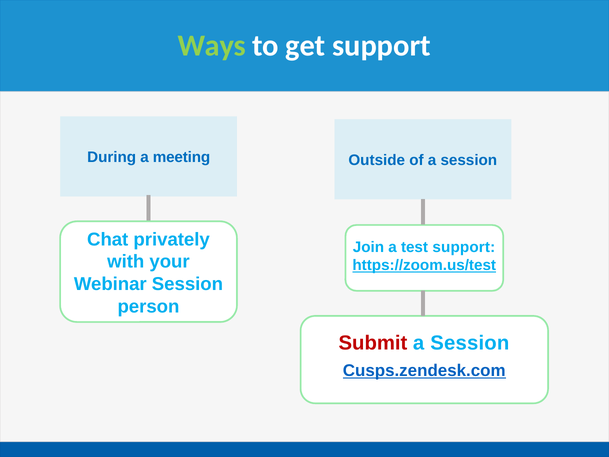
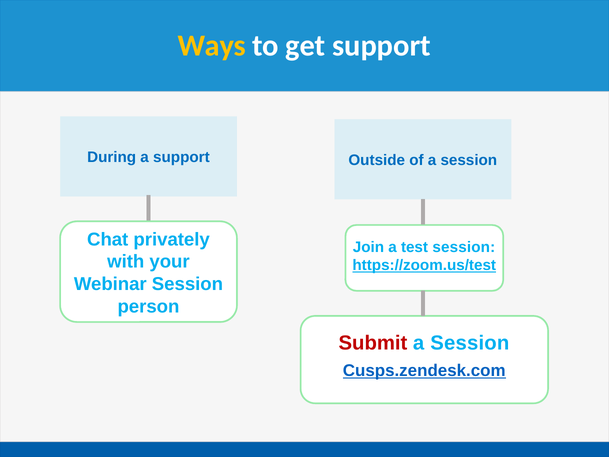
Ways colour: light green -> yellow
a meeting: meeting -> support
test support: support -> session
